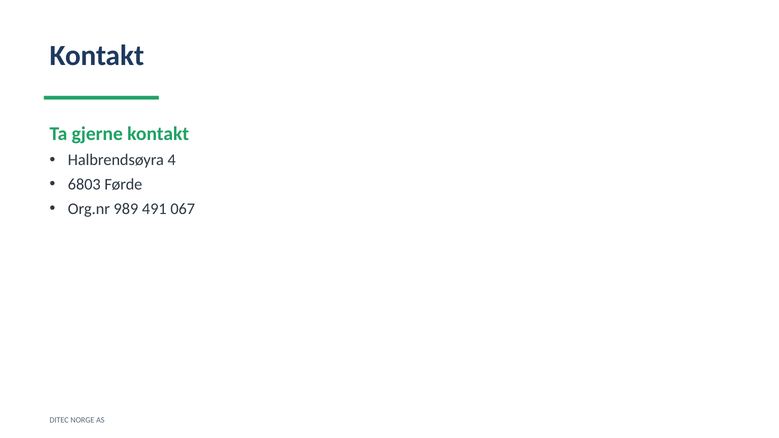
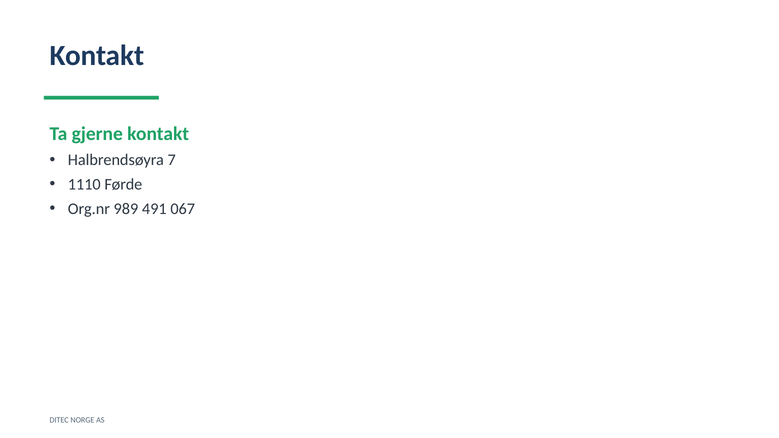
4: 4 -> 7
6803: 6803 -> 1110
